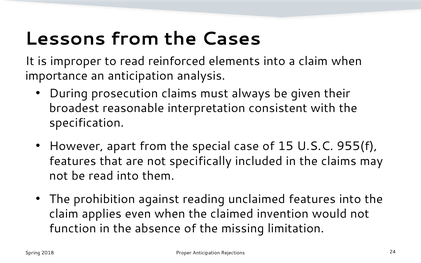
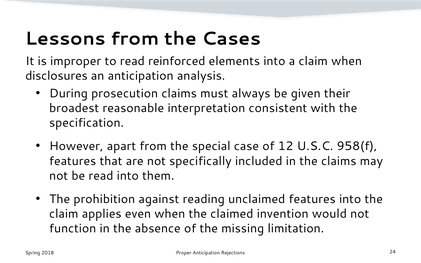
importance: importance -> disclosures
15: 15 -> 12
955(f: 955(f -> 958(f
